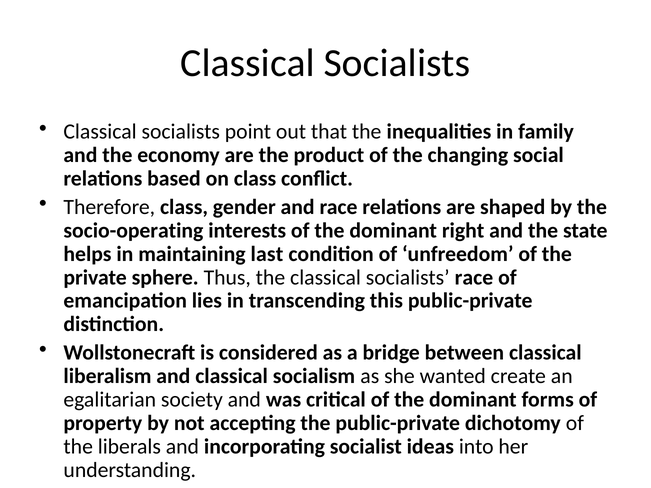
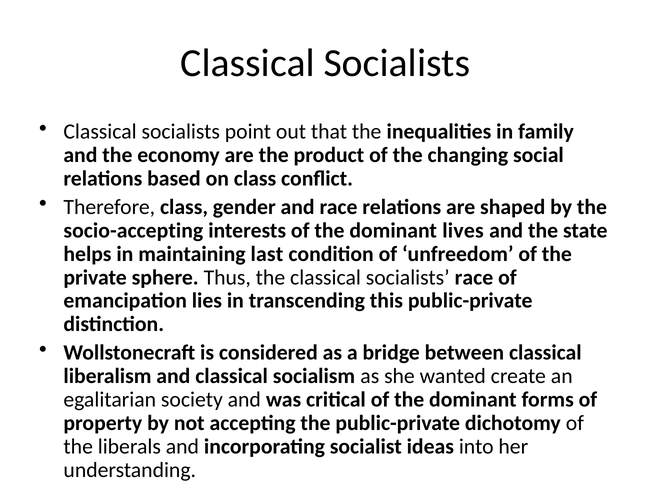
socio-operating: socio-operating -> socio-accepting
right: right -> lives
